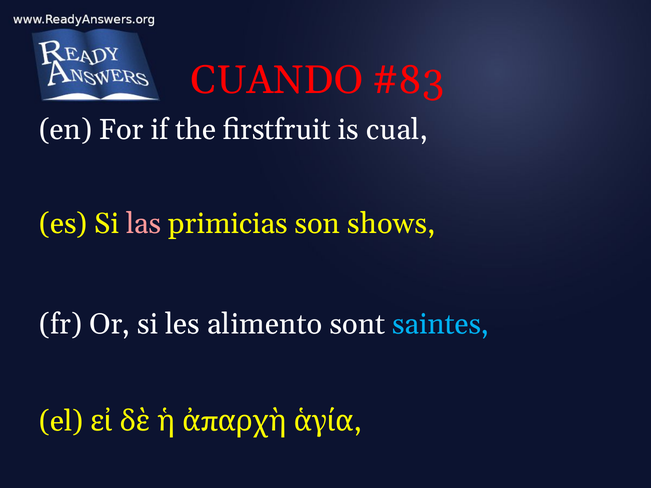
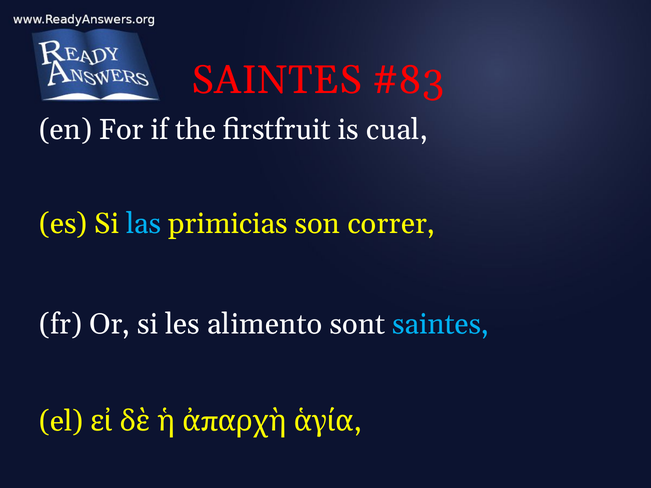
CUANDO at (277, 80): CUANDO -> SAINTES
las colour: pink -> light blue
shows: shows -> correr
